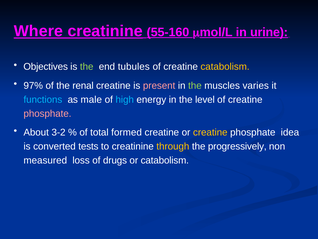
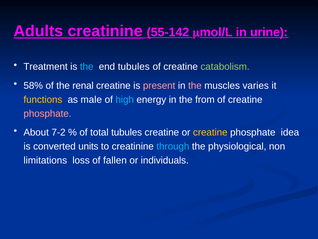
Where: Where -> Adults
55-160: 55-160 -> 55-142
Objectives: Objectives -> Treatment
the at (87, 67) colour: light green -> light blue
catabolism at (225, 67) colour: yellow -> light green
97%: 97% -> 58%
the at (195, 85) colour: light green -> pink
functions colour: light blue -> yellow
level: level -> from
3-2: 3-2 -> 7-2
total formed: formed -> tubules
tests: tests -> units
through colour: yellow -> light blue
progressively: progressively -> physiological
measured: measured -> limitations
drugs: drugs -> fallen
or catabolism: catabolism -> individuals
